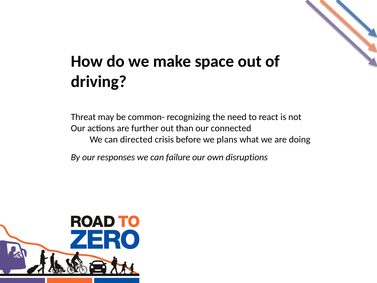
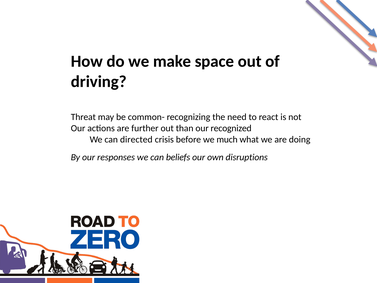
connected: connected -> recognized
plans: plans -> much
failure: failure -> beliefs
